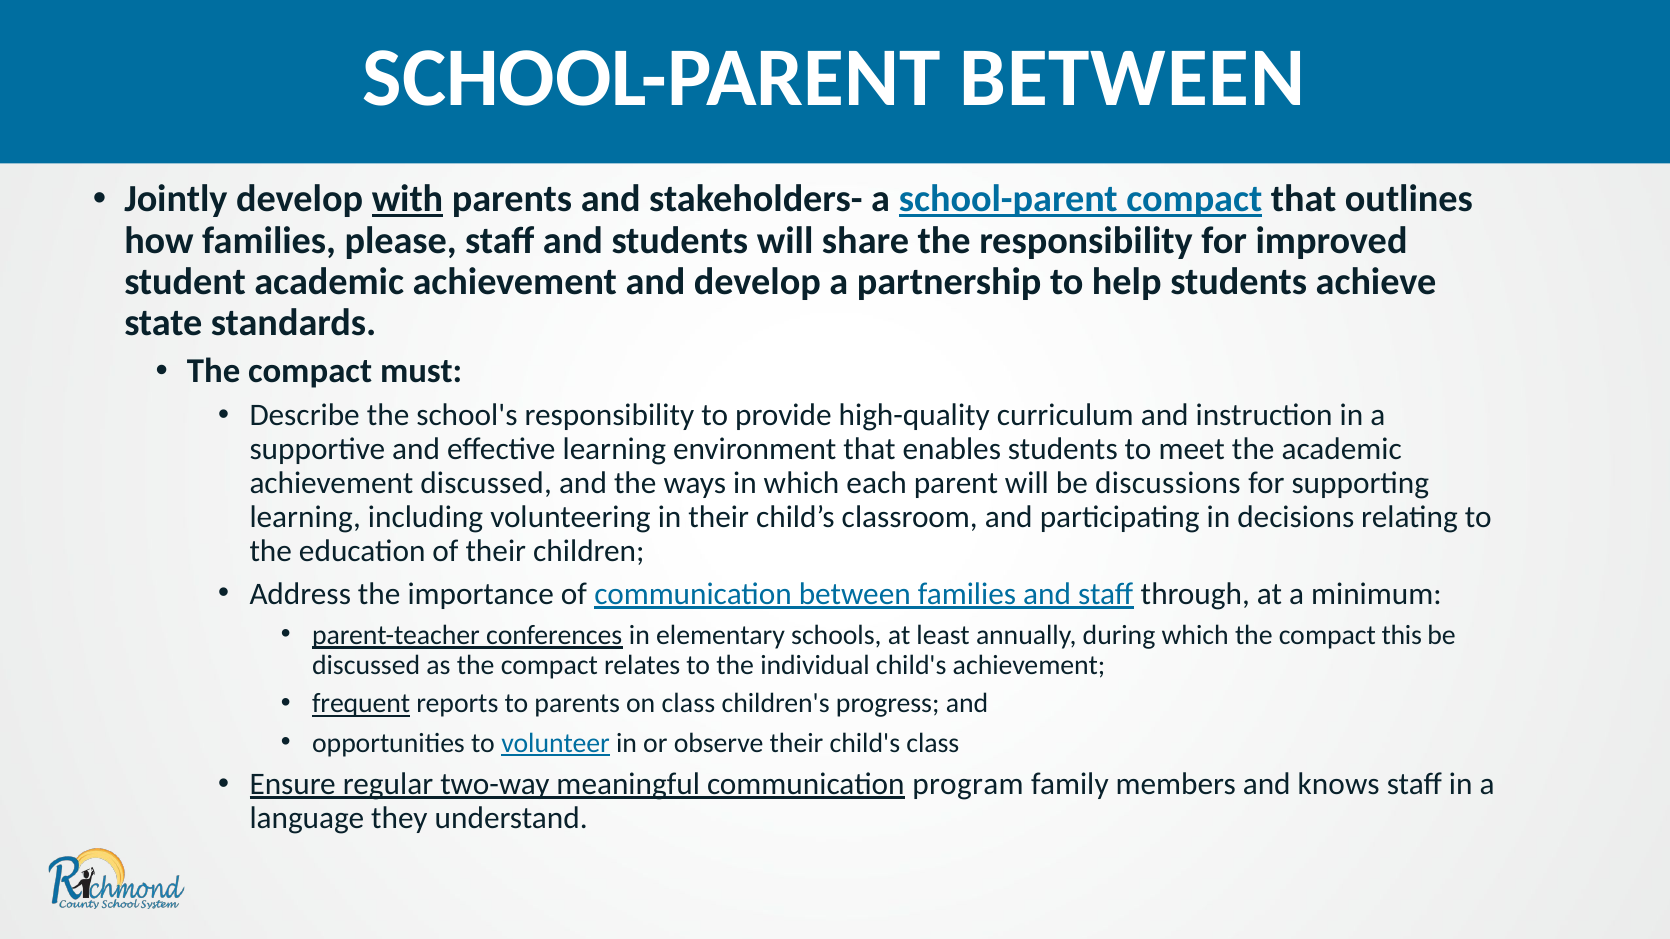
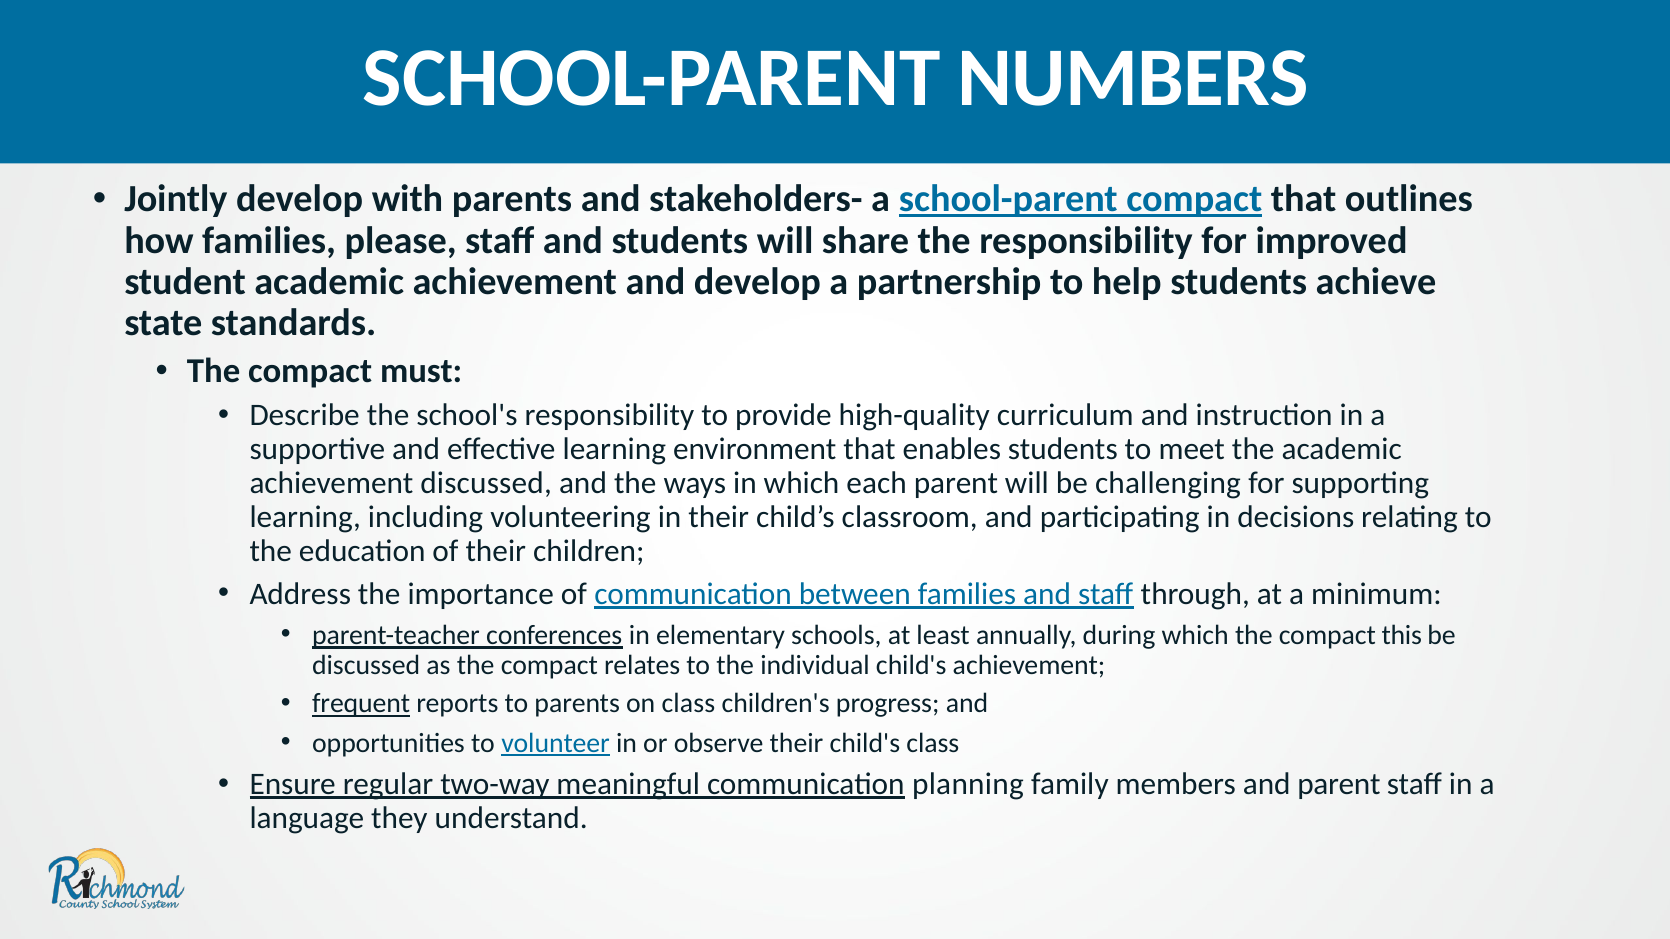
SCHOOL-PARENT BETWEEN: BETWEEN -> NUMBERS
with underline: present -> none
discussions: discussions -> challenging
program: program -> planning
and knows: knows -> parent
